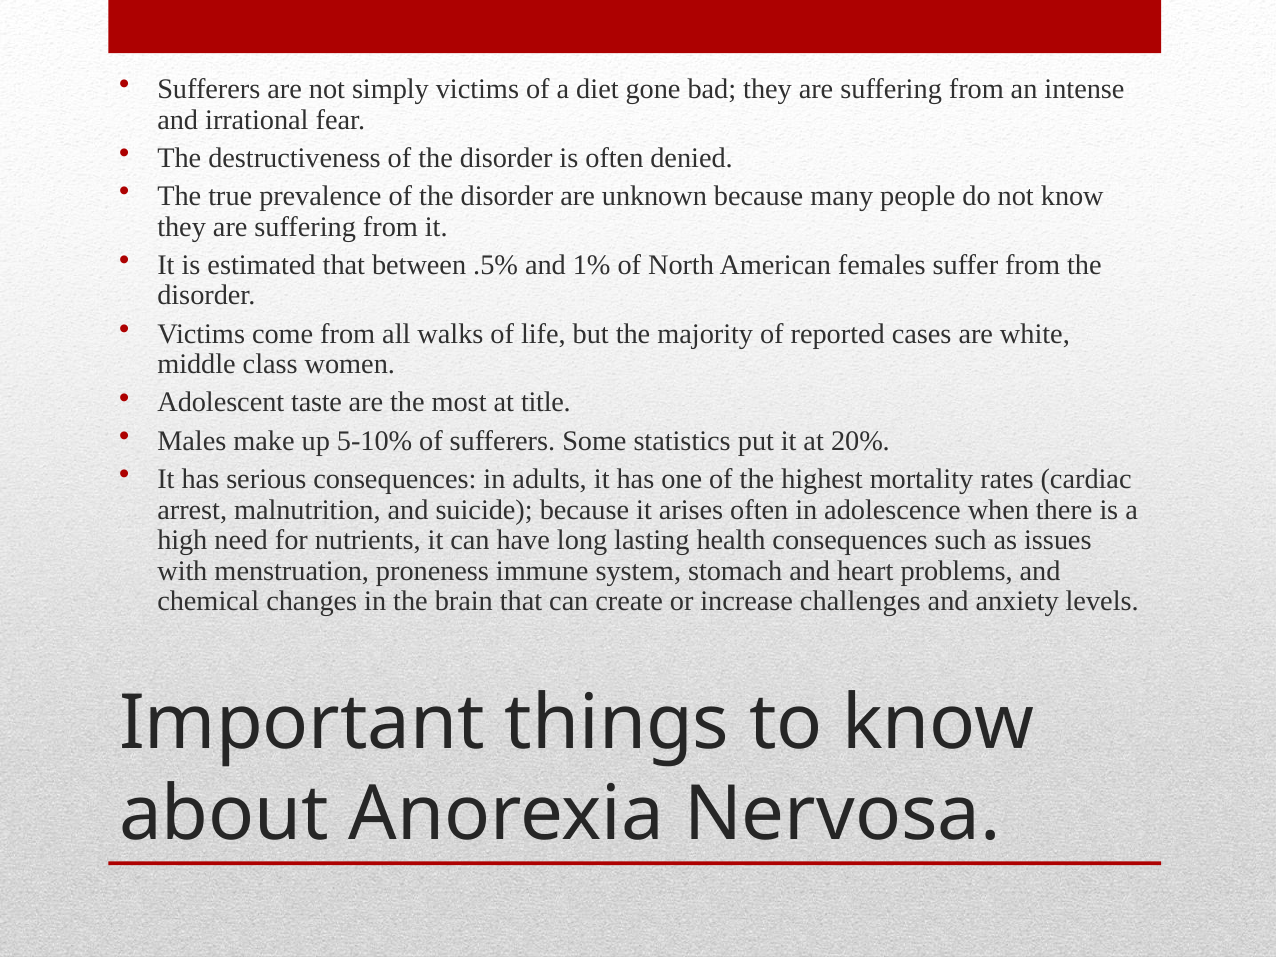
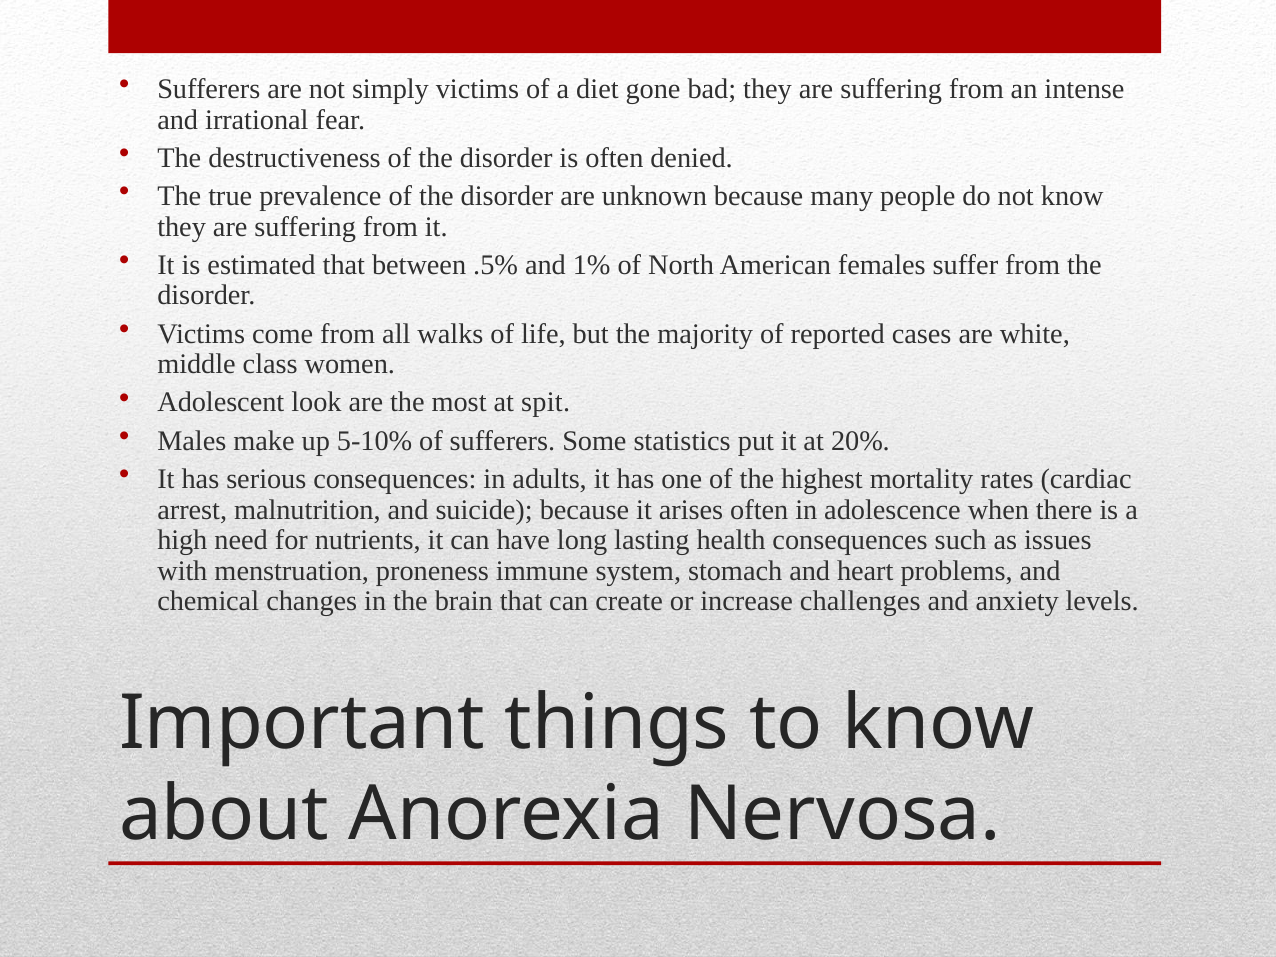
taste: taste -> look
title: title -> spit
